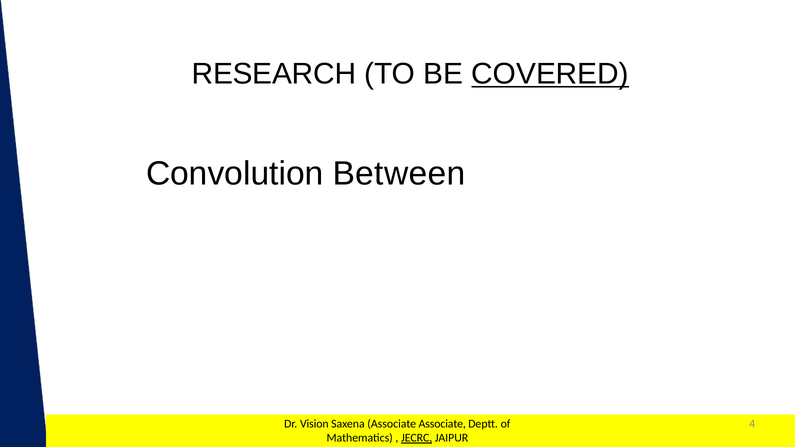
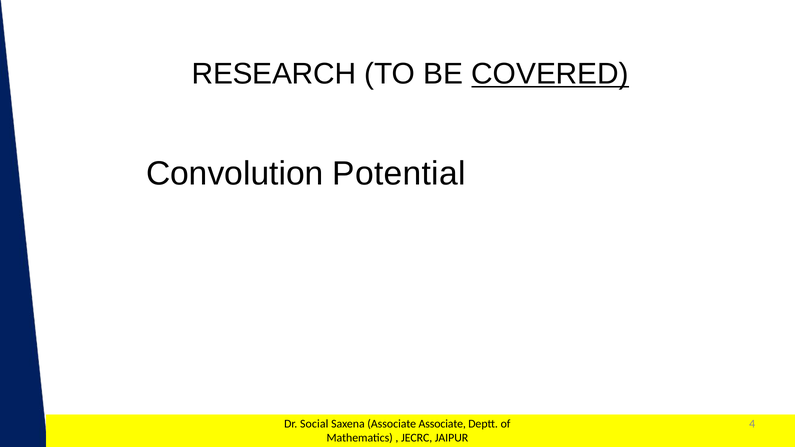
Between: Between -> Potential
Vision: Vision -> Social
JECRC underline: present -> none
